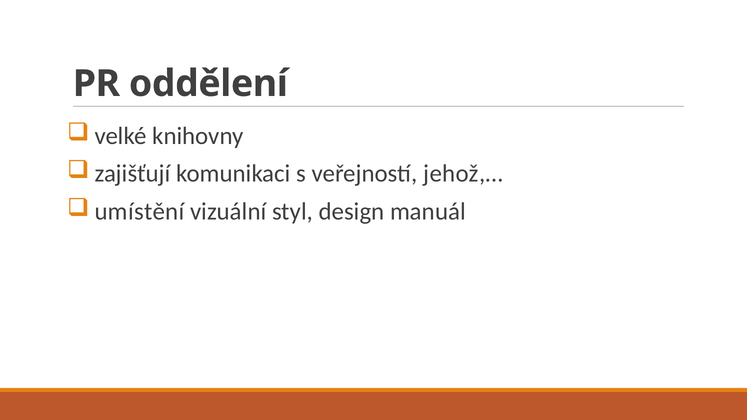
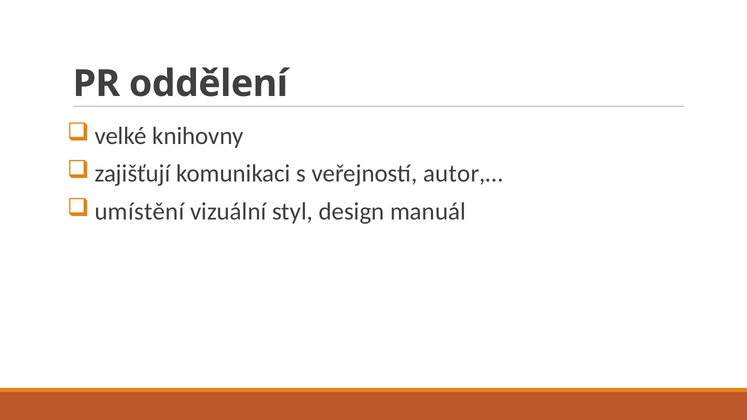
jehož,…: jehož,… -> autor,…
